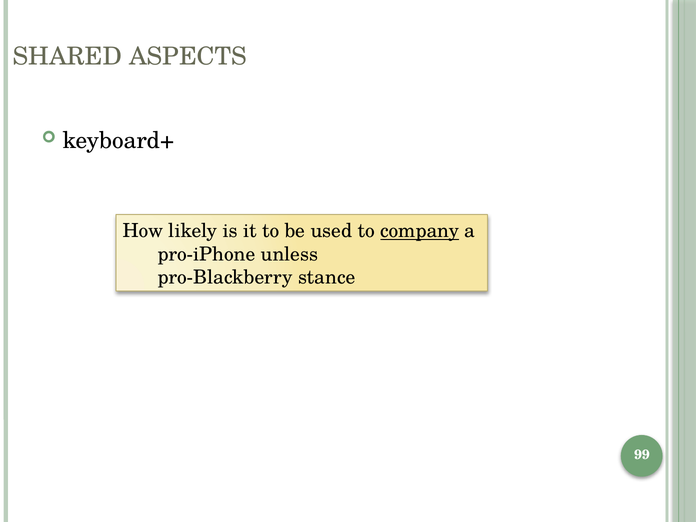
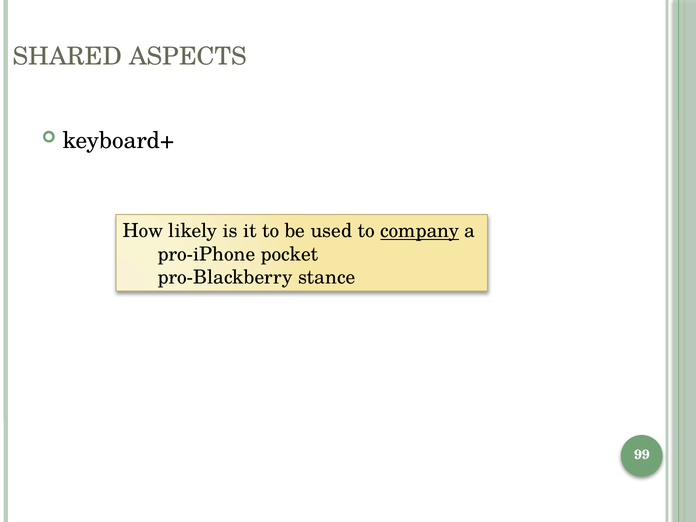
unless: unless -> pocket
